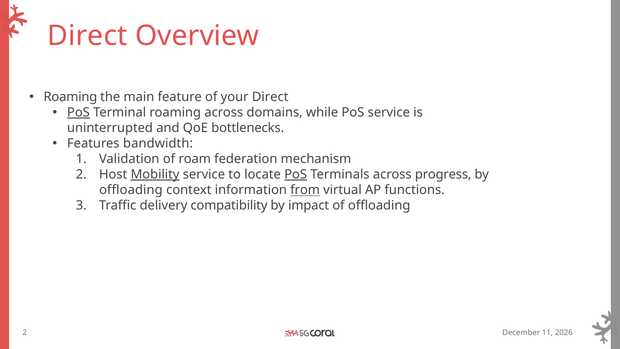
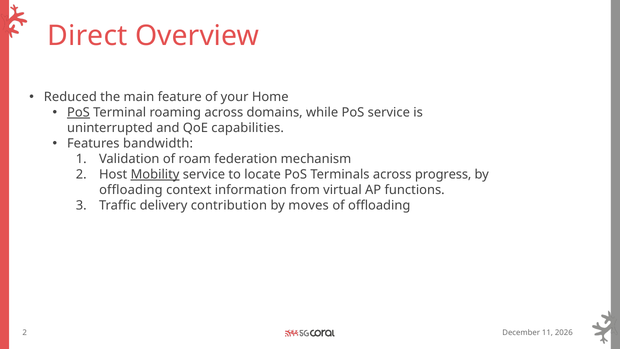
Roaming at (70, 97): Roaming -> Reduced
your Direct: Direct -> Home
bottlenecks: bottlenecks -> capabilities
PoS at (296, 174) underline: present -> none
from underline: present -> none
compatibility: compatibility -> contribution
impact: impact -> moves
